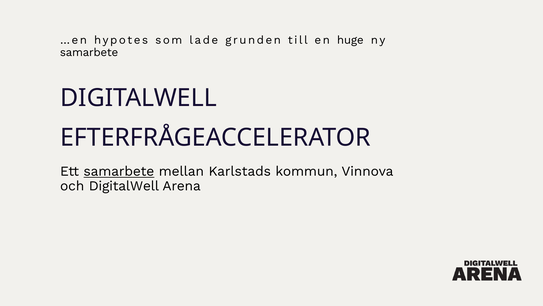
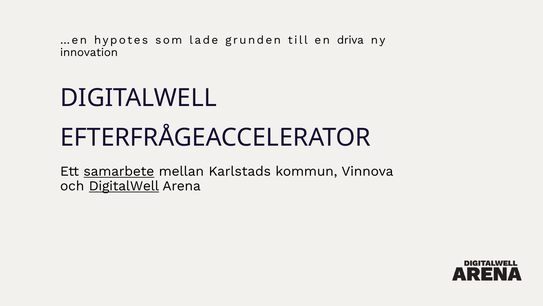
huge: huge -> driva
samarbete at (89, 52): samarbete -> innovation
DigitalWell at (124, 186) underline: none -> present
